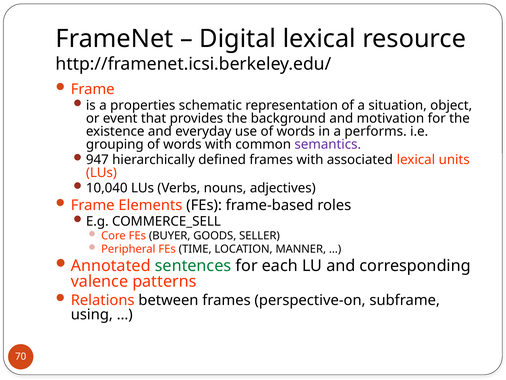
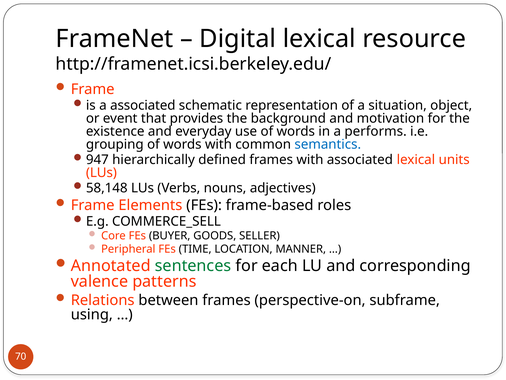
a properties: properties -> associated
semantics colour: purple -> blue
10,040: 10,040 -> 58,148
